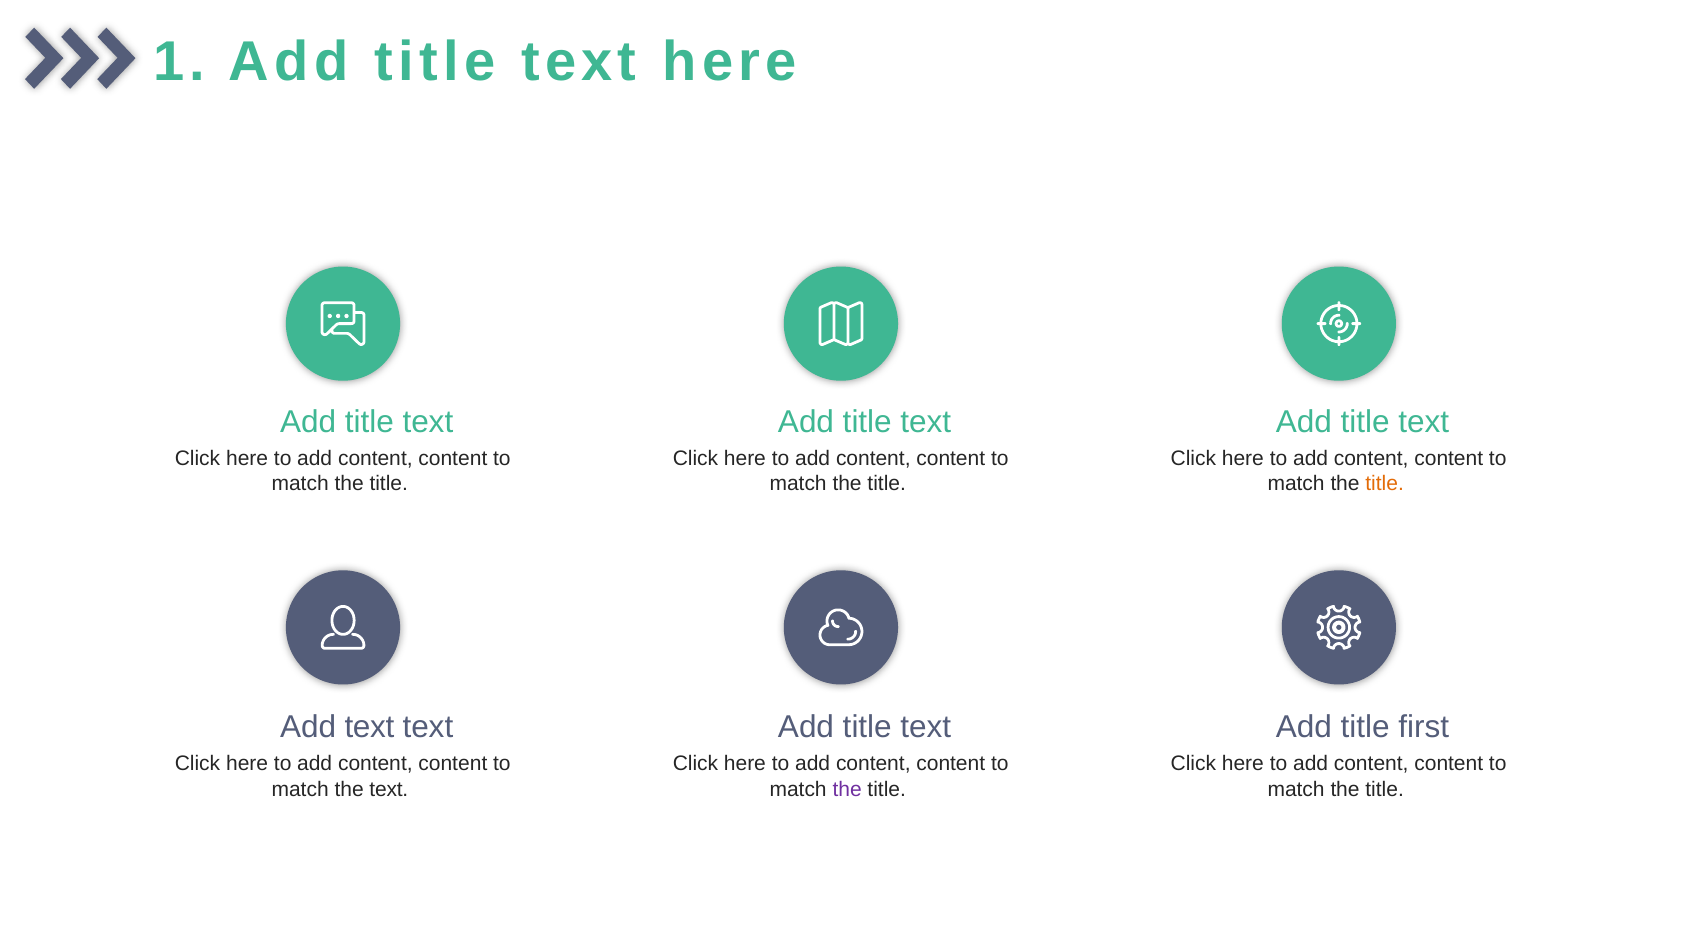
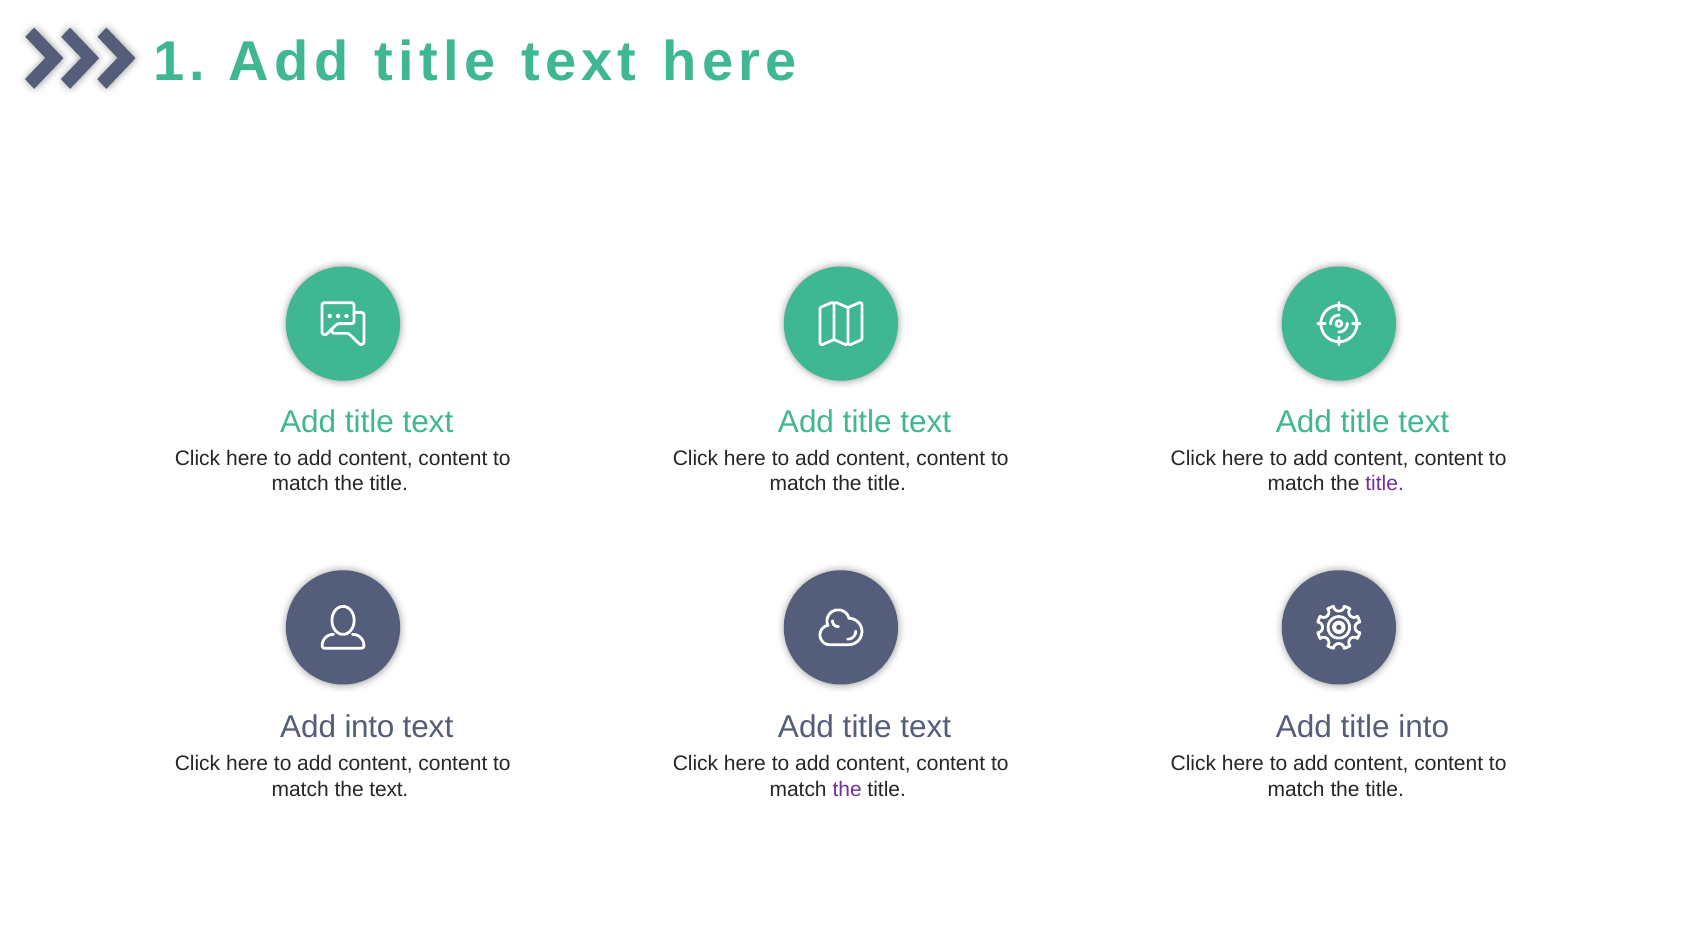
title at (1385, 484) colour: orange -> purple
Add text: text -> into
title first: first -> into
